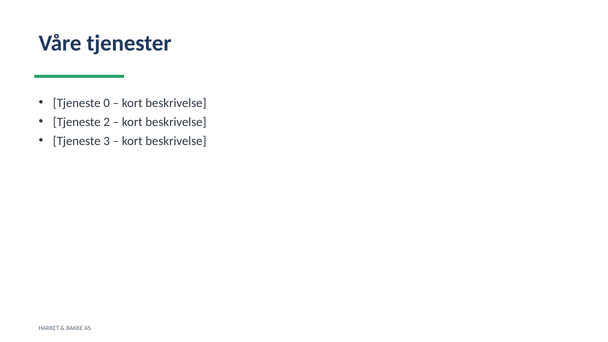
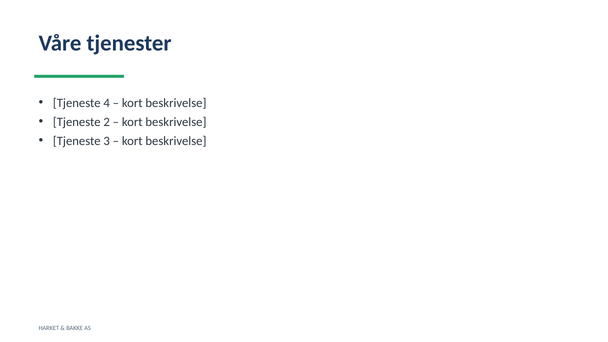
0: 0 -> 4
